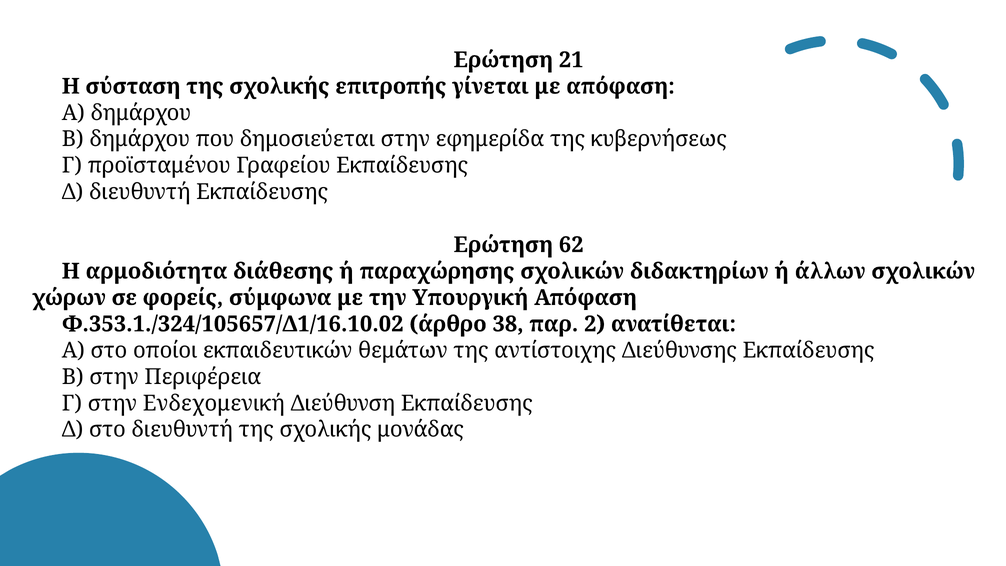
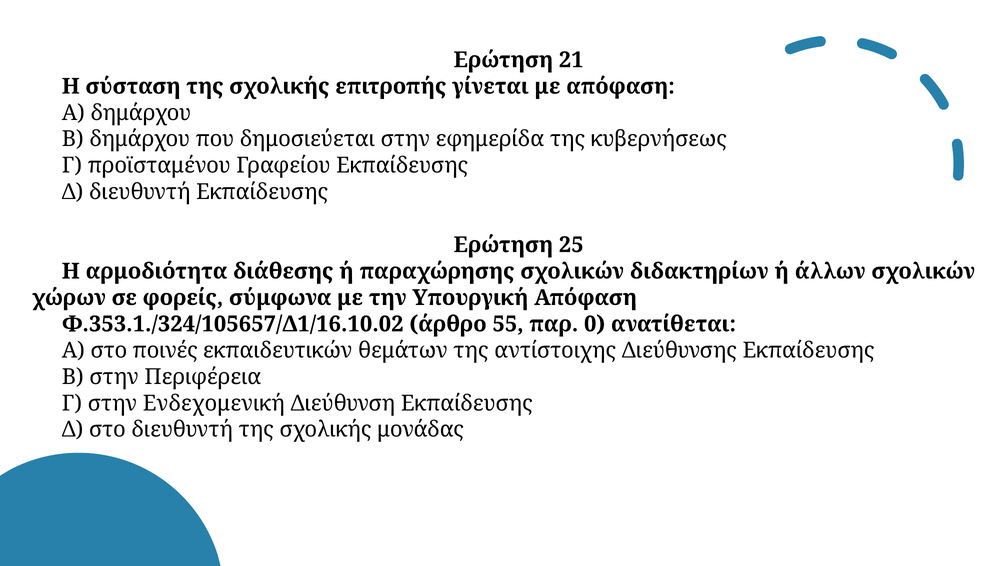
62: 62 -> 25
38: 38 -> 55
2: 2 -> 0
οποίοι: οποίοι -> ποινές
